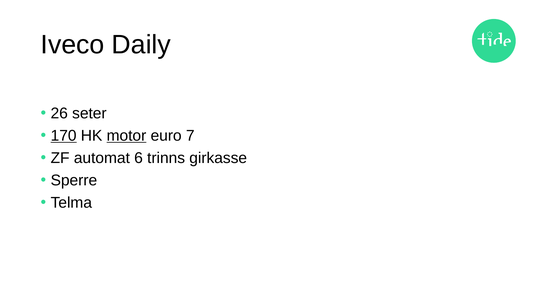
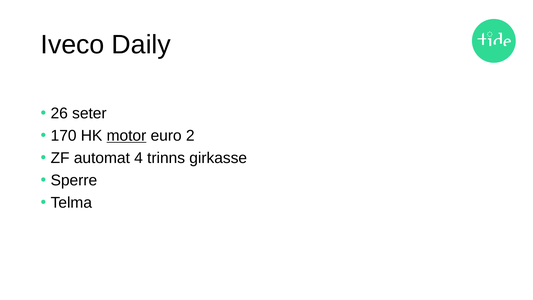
170 underline: present -> none
7: 7 -> 2
6: 6 -> 4
